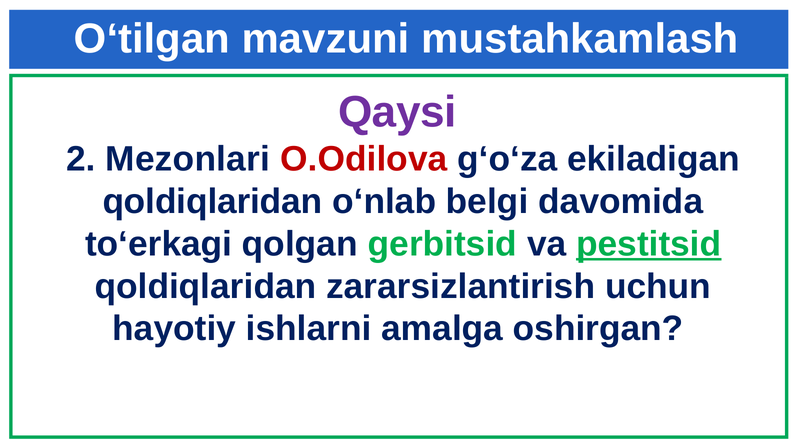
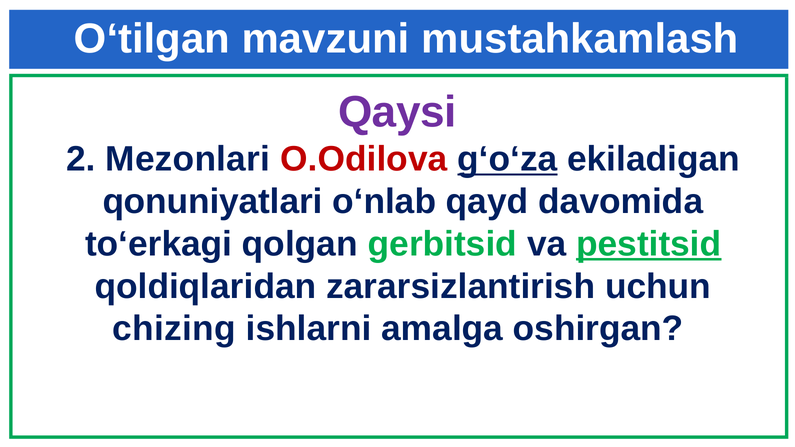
g‘o‘za underline: none -> present
qoldiqlaridan at (212, 202): qoldiqlaridan -> qonuniyatlari
belgi: belgi -> qayd
hayotiy: hayotiy -> chizing
